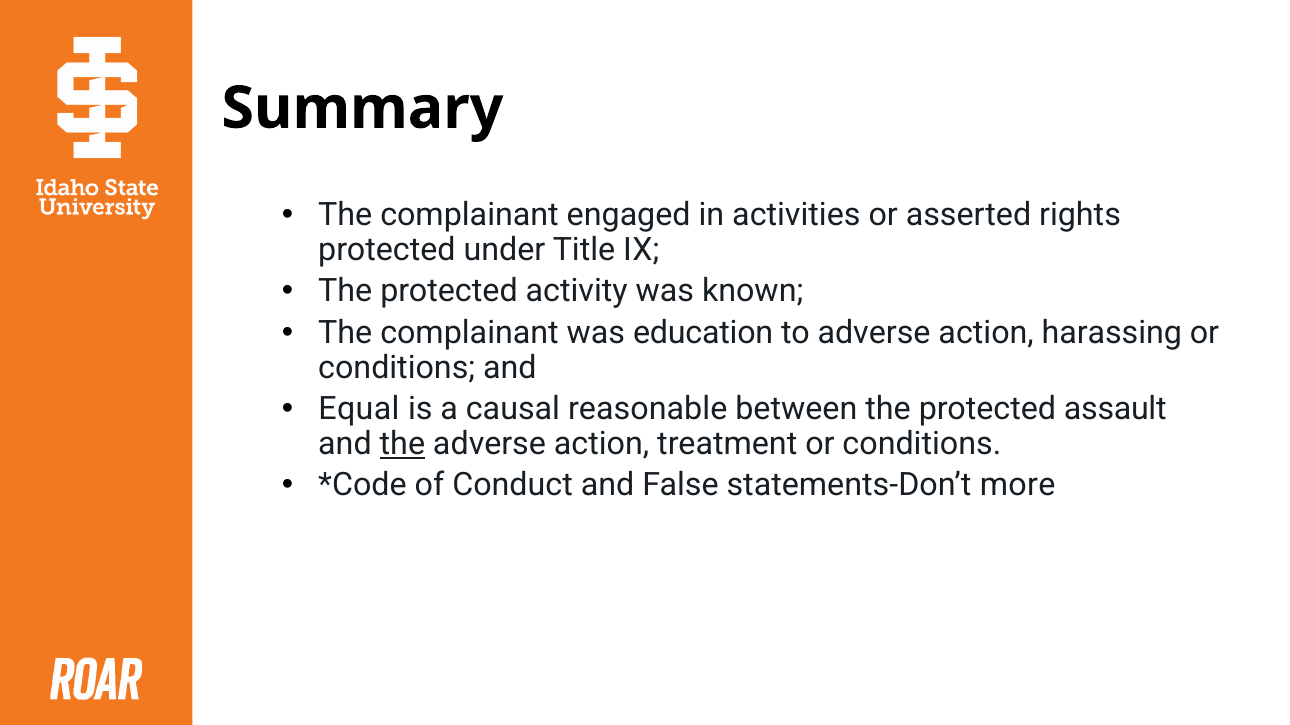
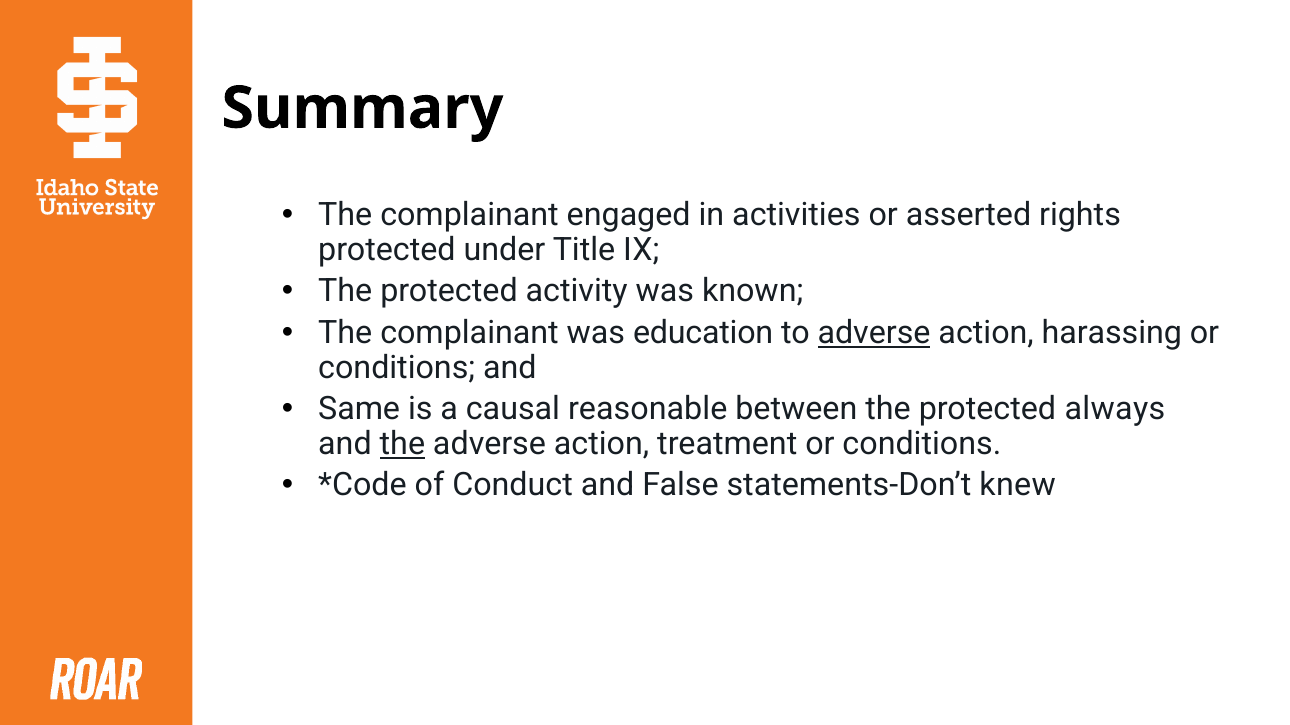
adverse at (874, 333) underline: none -> present
Equal: Equal -> Same
assault: assault -> always
more: more -> knew
